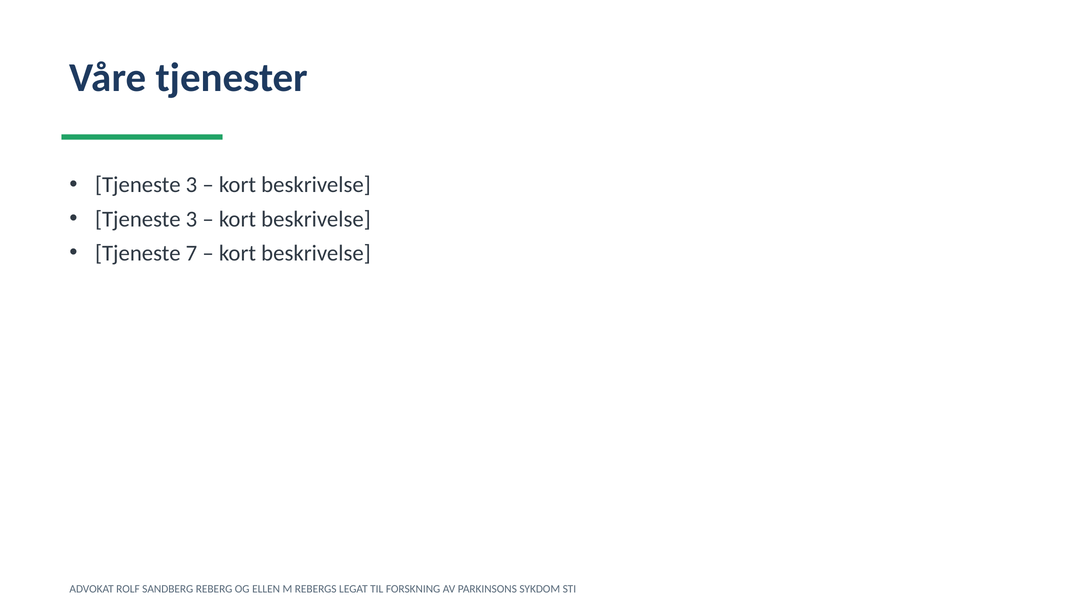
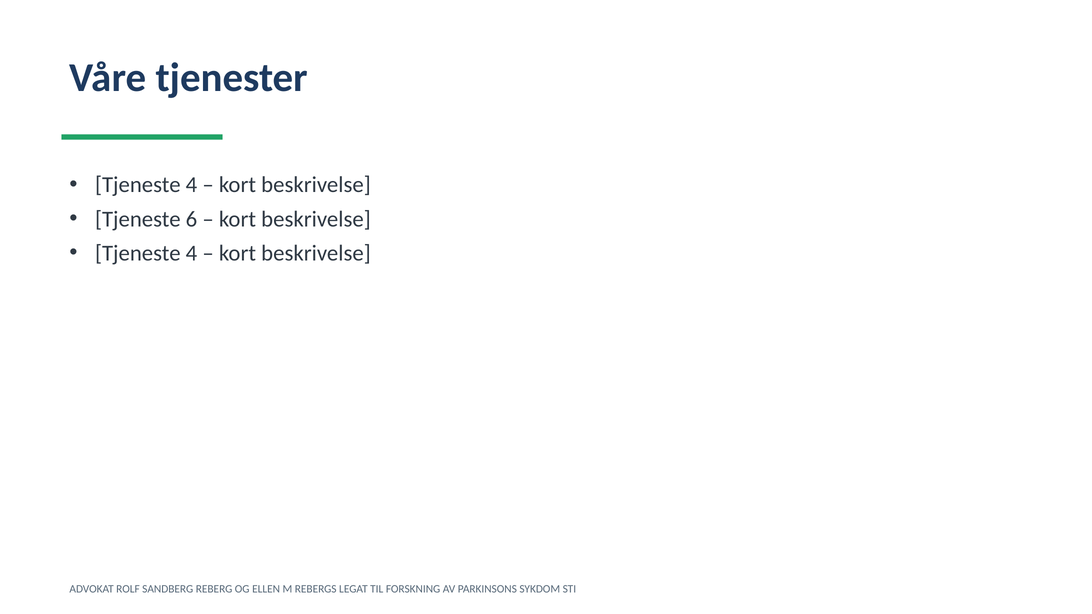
3 at (191, 185): 3 -> 4
3 at (191, 219): 3 -> 6
7 at (191, 253): 7 -> 4
